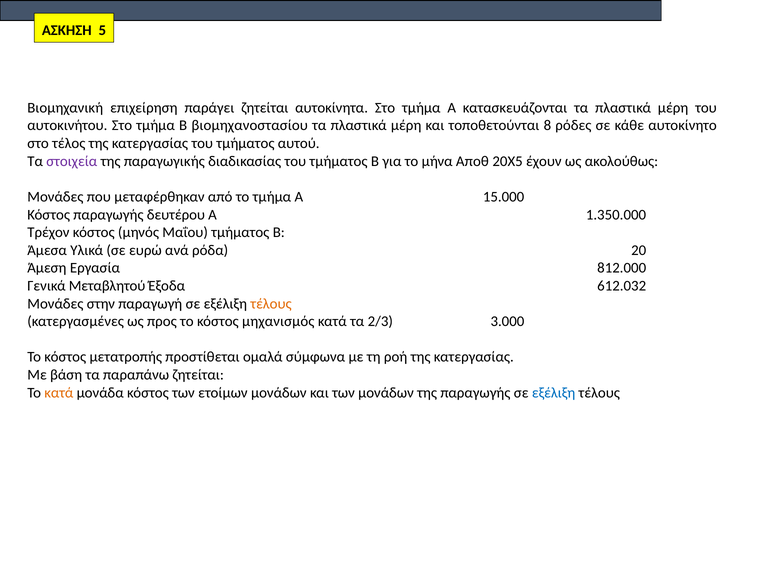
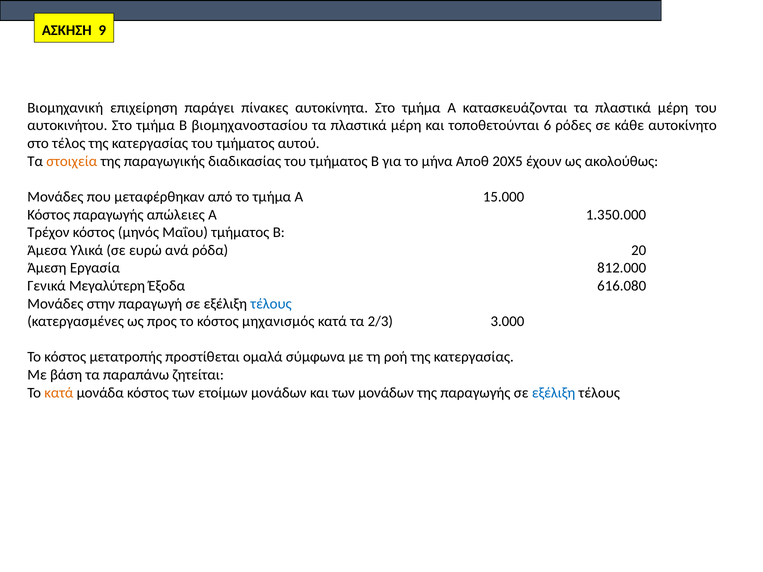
5: 5 -> 9
παράγει ζητείται: ζητείται -> πίνακες
8: 8 -> 6
στοιχεία colour: purple -> orange
δευτέρου: δευτέρου -> απώλειες
Μεταβλητού: Μεταβλητού -> Μεγαλύτερη
612.032: 612.032 -> 616.080
τέλους at (271, 304) colour: orange -> blue
